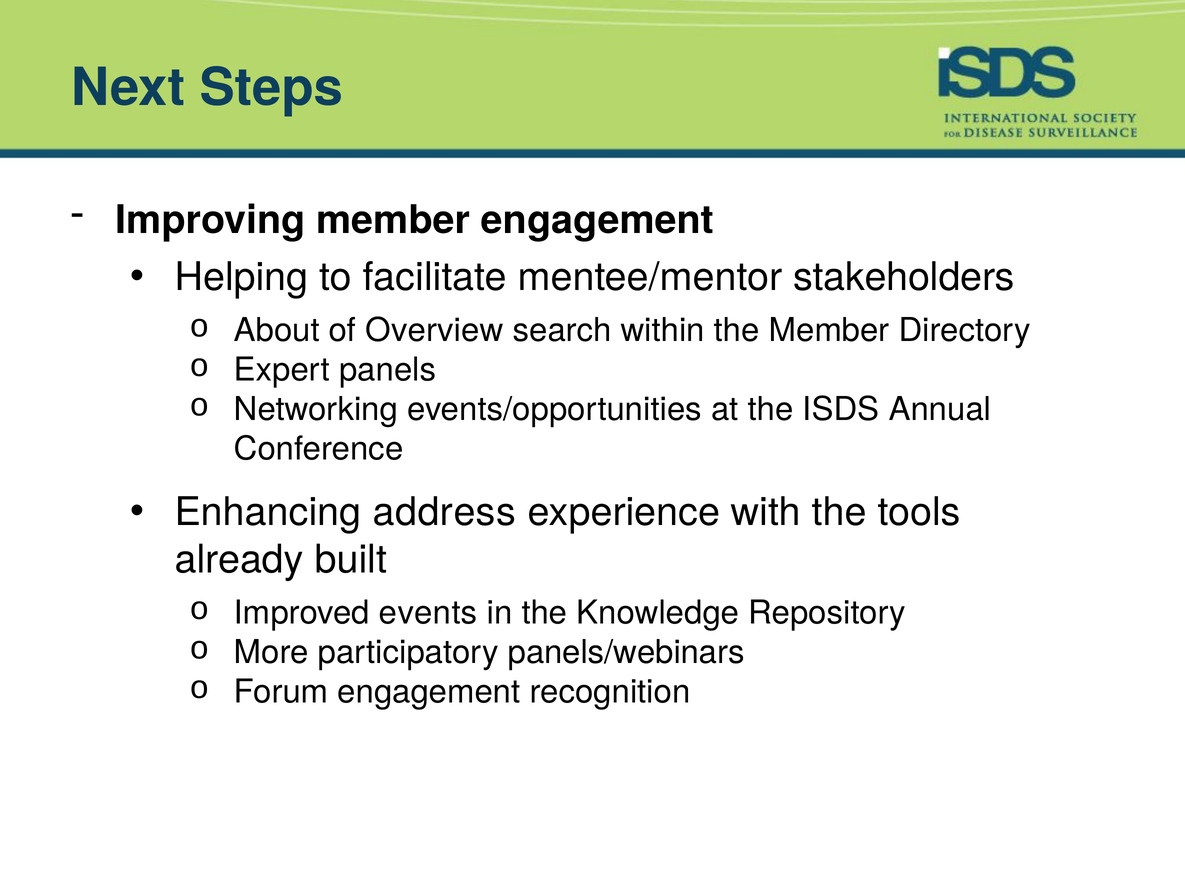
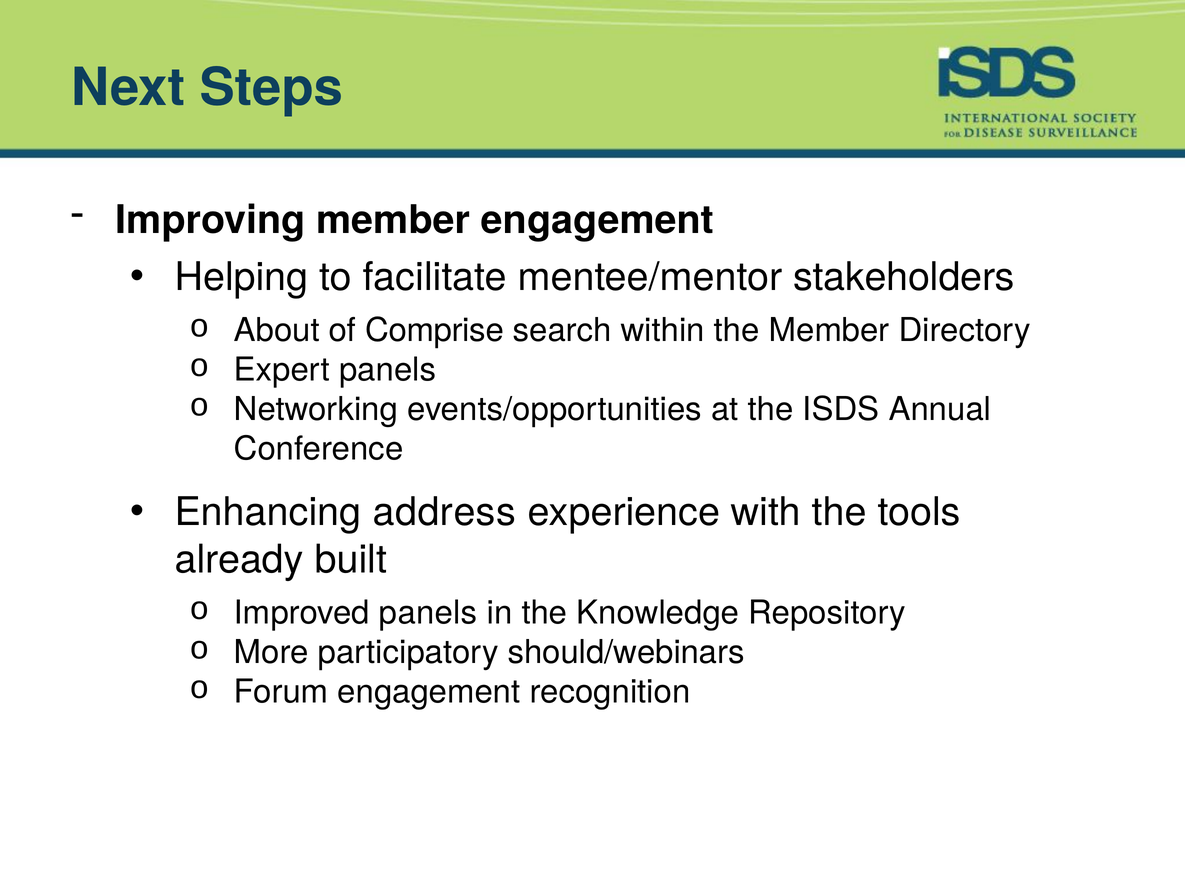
Overview: Overview -> Comprise
Improved events: events -> panels
panels/webinars: panels/webinars -> should/webinars
